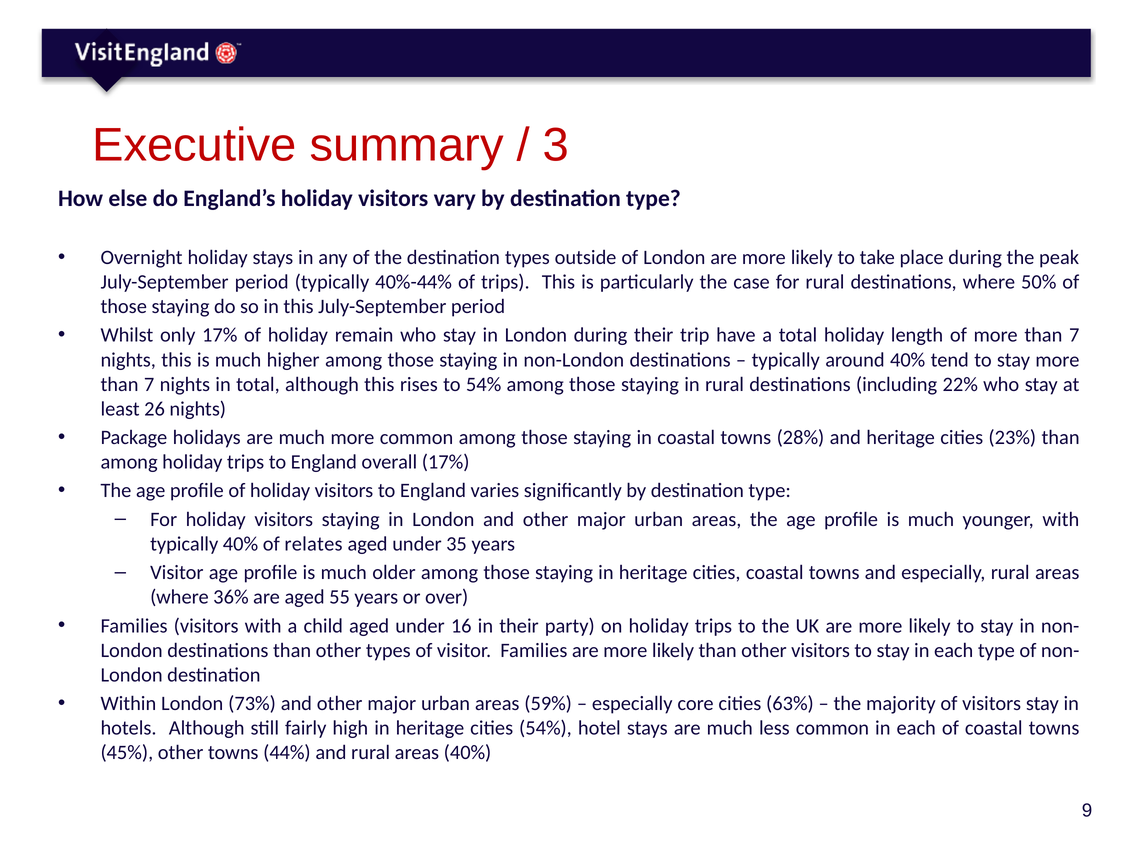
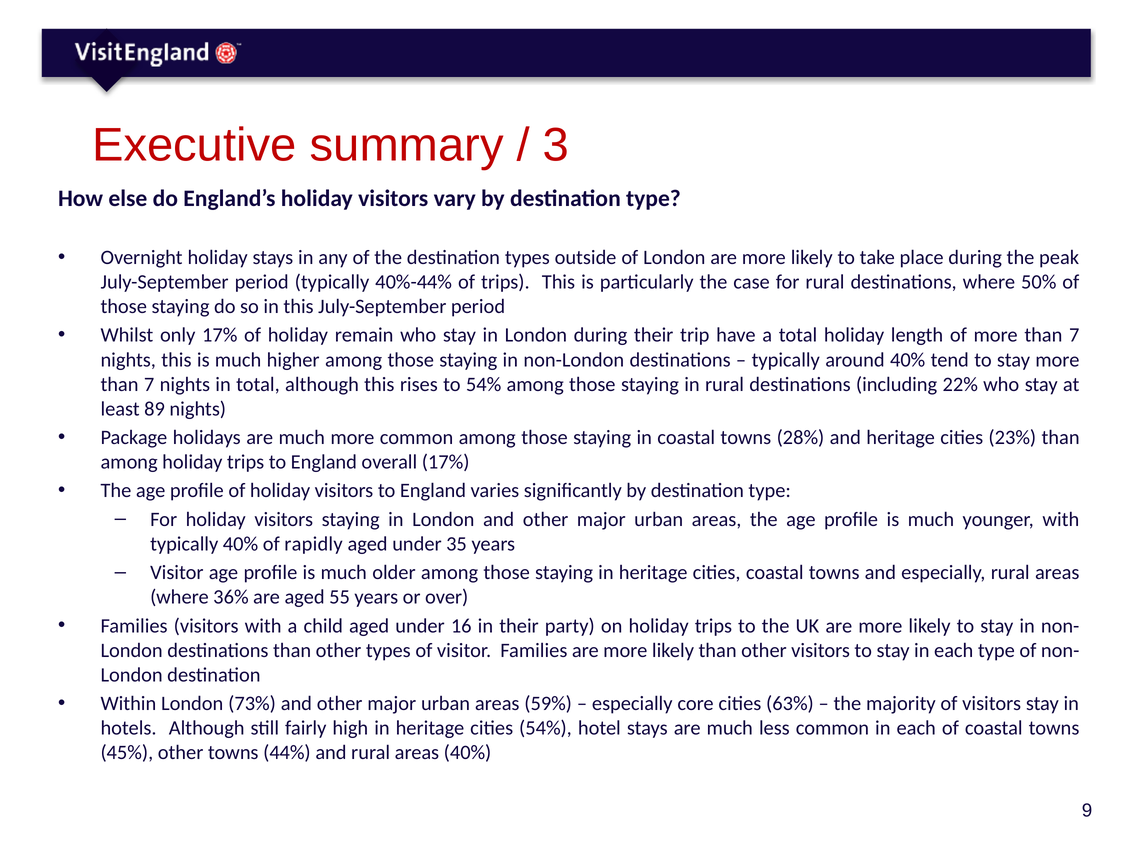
26: 26 -> 89
relates: relates -> rapidly
